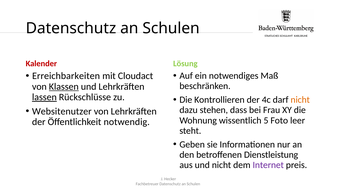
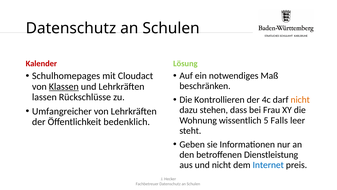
Erreichbarkeiten: Erreichbarkeiten -> Schulhomepages
lassen underline: present -> none
Websitenutzer: Websitenutzer -> Umfangreicher
Foto: Foto -> Falls
notwendig: notwendig -> bedenklich
Internet colour: purple -> blue
